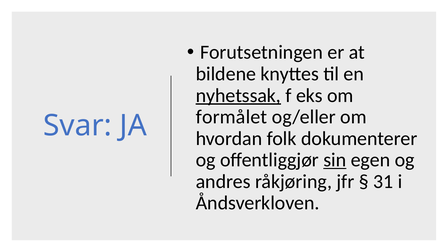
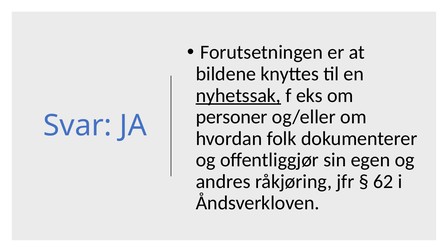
formålet: formålet -> personer
sin underline: present -> none
31: 31 -> 62
